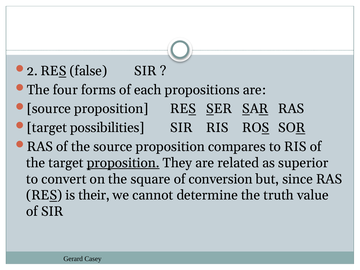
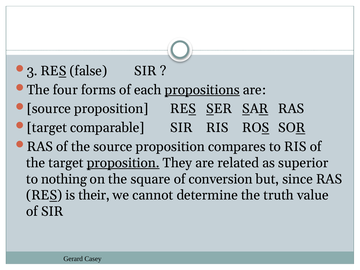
2: 2 -> 3
propositions underline: none -> present
possibilities: possibilities -> comparable
convert: convert -> nothing
